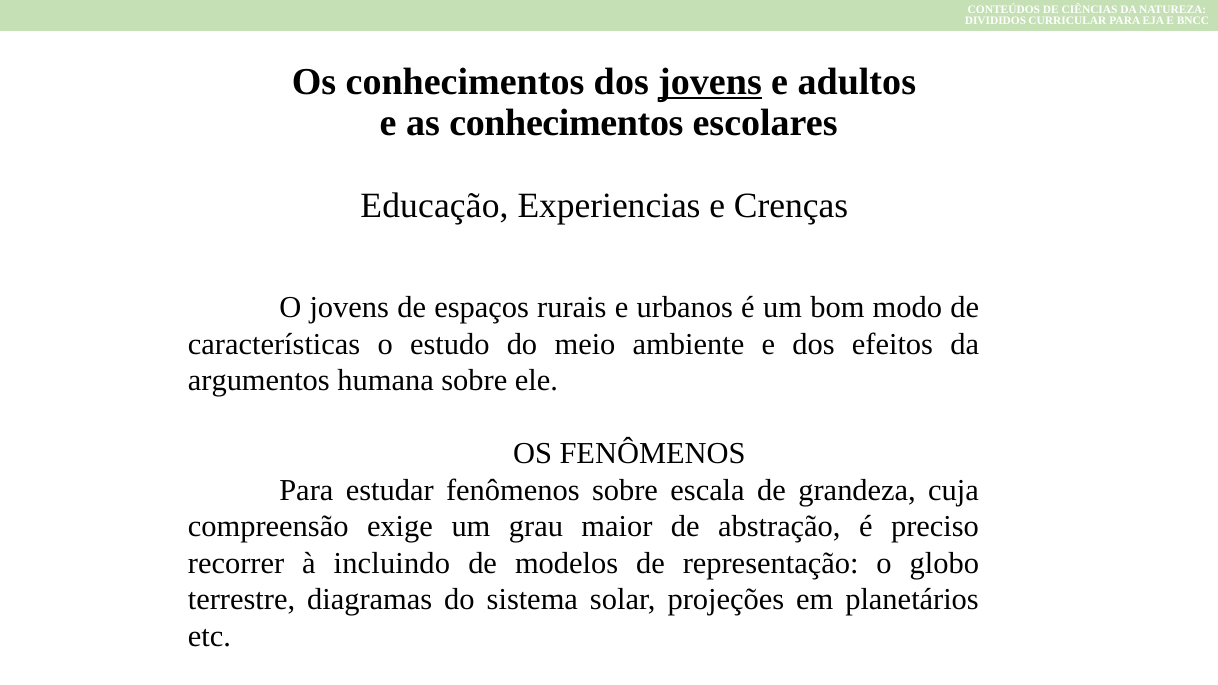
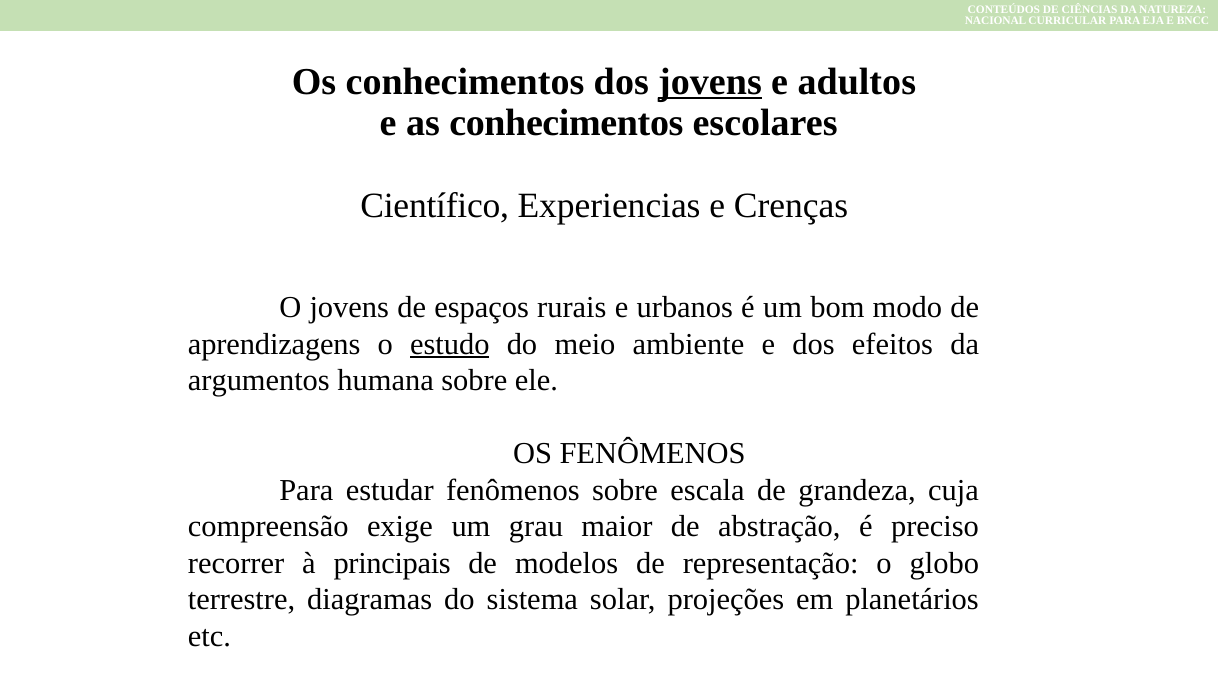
DIVIDIDOS: DIVIDIDOS -> NACIONAL
Educação: Educação -> Científico
características: características -> aprendizagens
estudo underline: none -> present
incluindo: incluindo -> principais
